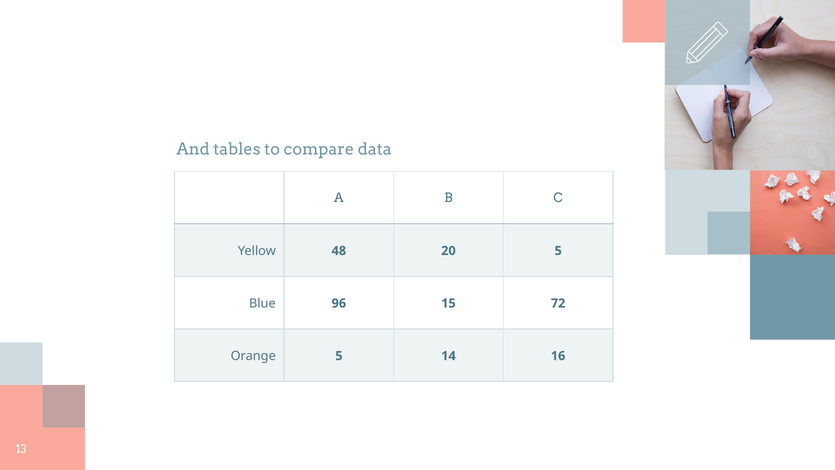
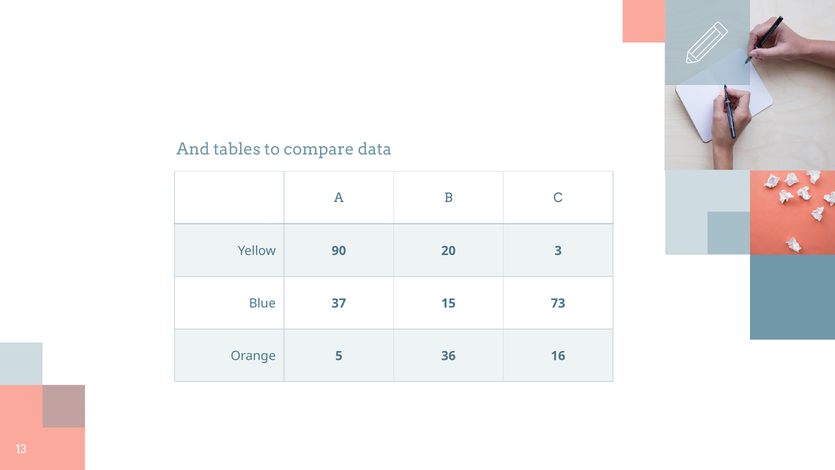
48: 48 -> 90
20 5: 5 -> 3
96: 96 -> 37
72: 72 -> 73
14: 14 -> 36
